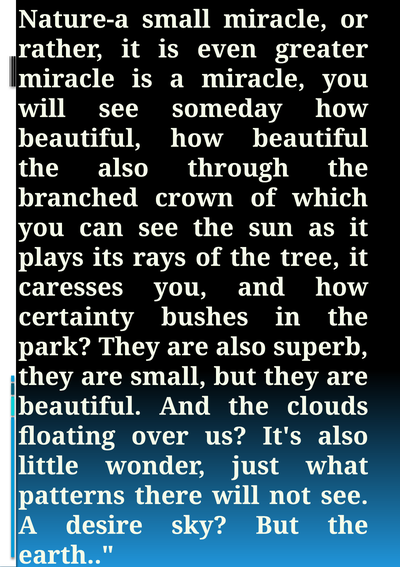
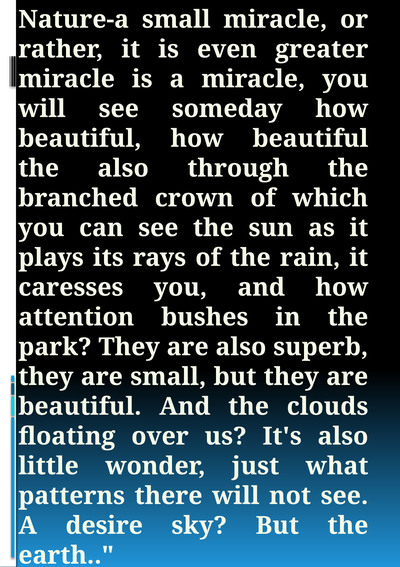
tree: tree -> rain
certainty: certainty -> attention
